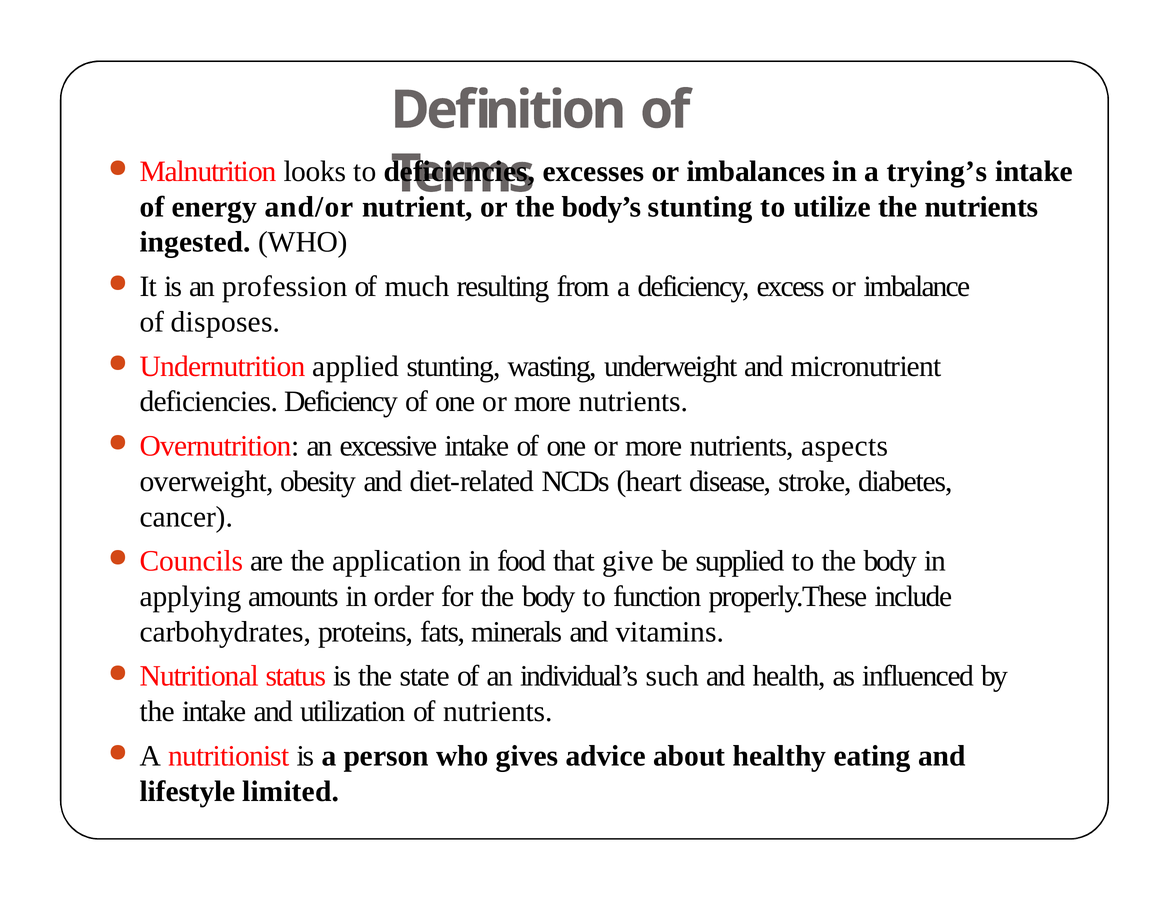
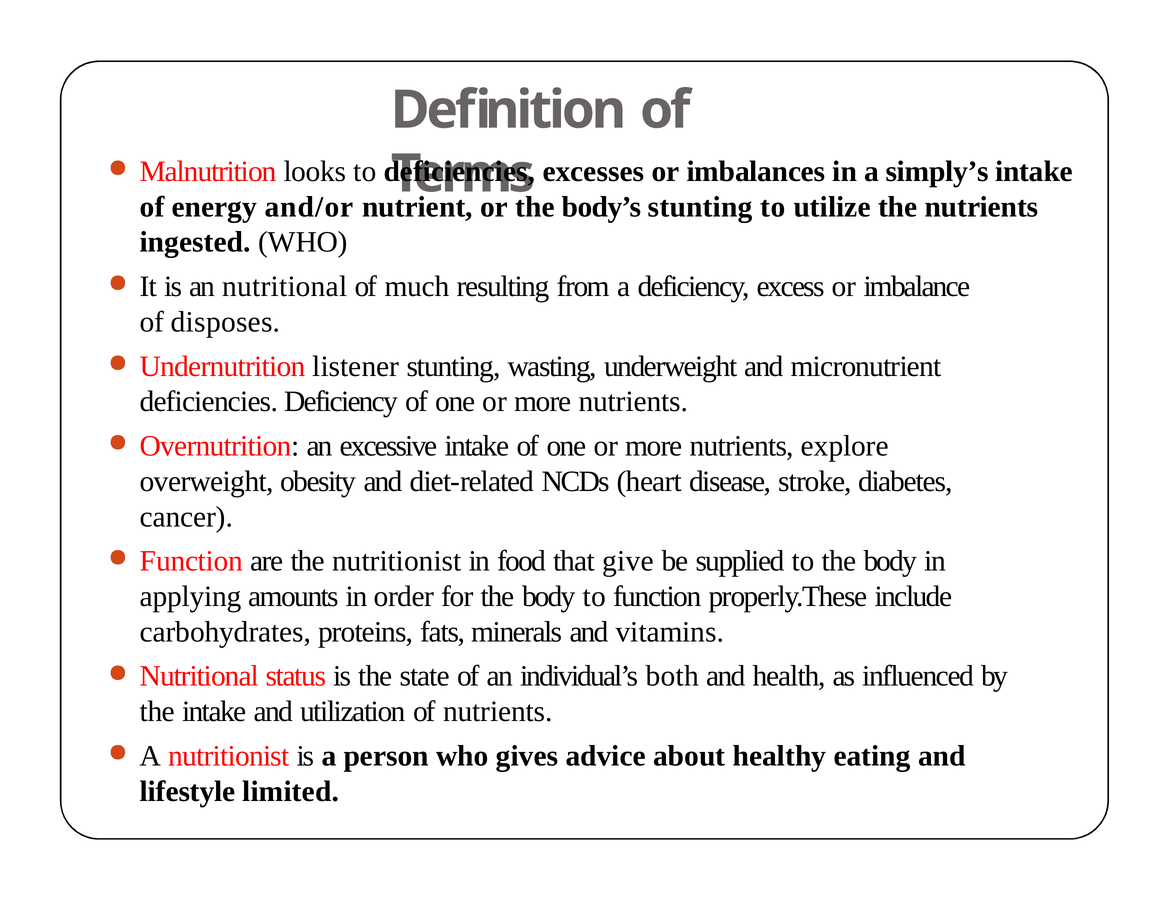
trying’s: trying’s -> simply’s
an profession: profession -> nutritional
applied: applied -> listener
aspects: aspects -> explore
Councils at (191, 561): Councils -> Function
the application: application -> nutritionist
such: such -> both
